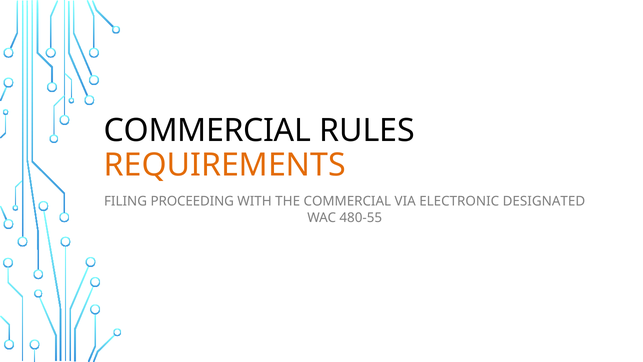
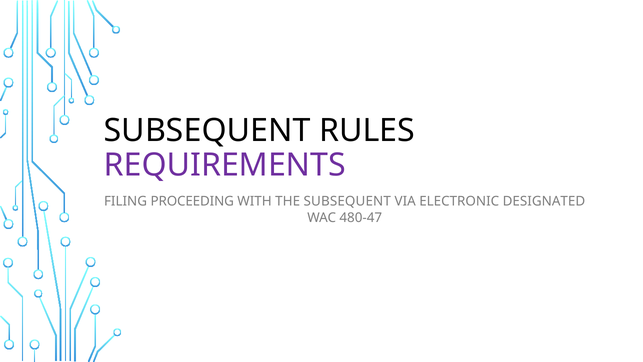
COMMERCIAL at (207, 130): COMMERCIAL -> SUBSEQUENT
REQUIREMENTS colour: orange -> purple
THE COMMERCIAL: COMMERCIAL -> SUBSEQUENT
480-55: 480-55 -> 480-47
